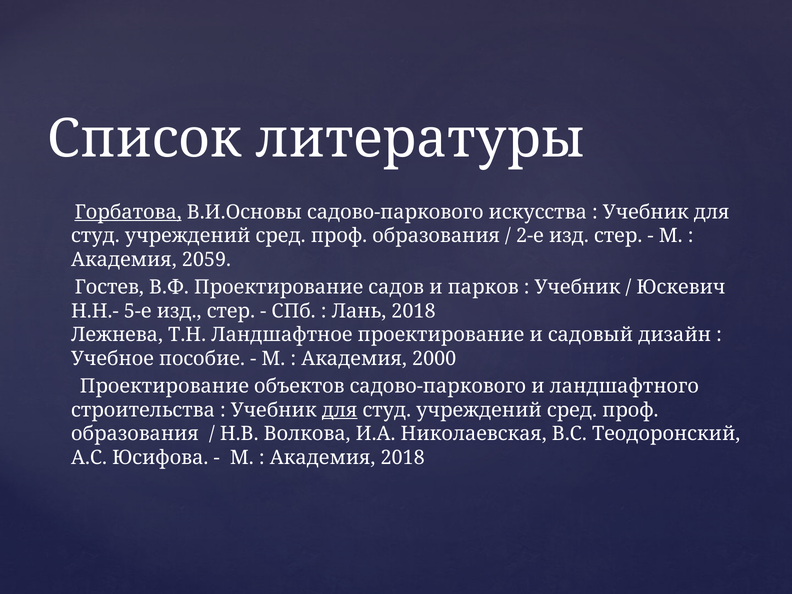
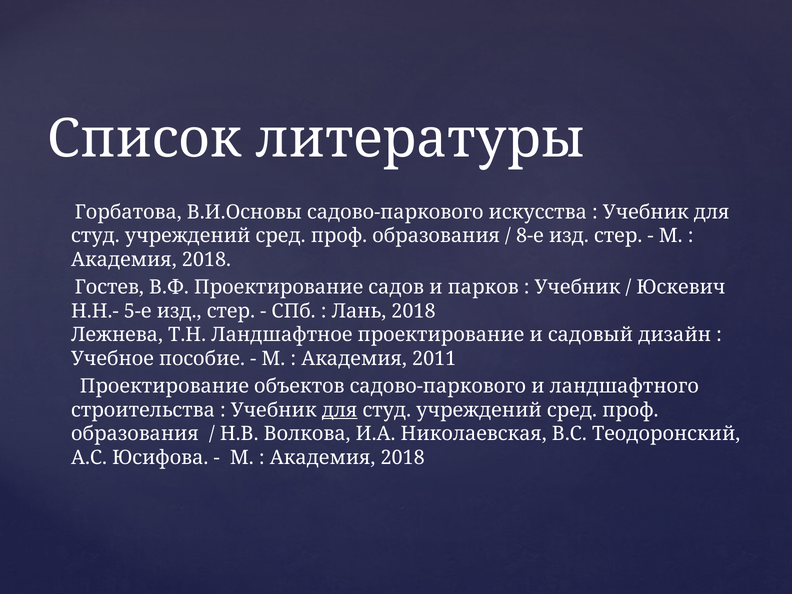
Горбатова underline: present -> none
2-е: 2-е -> 8-е
2059 at (206, 260): 2059 -> 2018
2000: 2000 -> 2011
